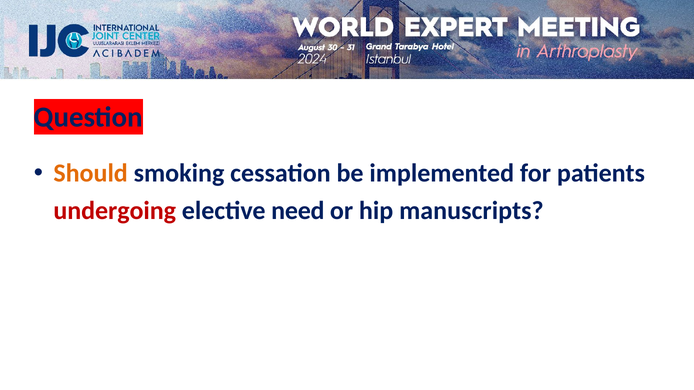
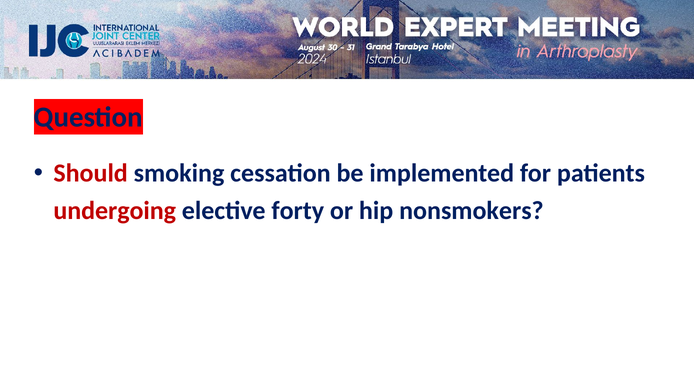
Should colour: orange -> red
need: need -> forty
manuscripts: manuscripts -> nonsmokers
